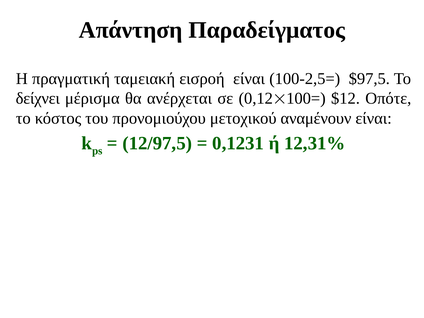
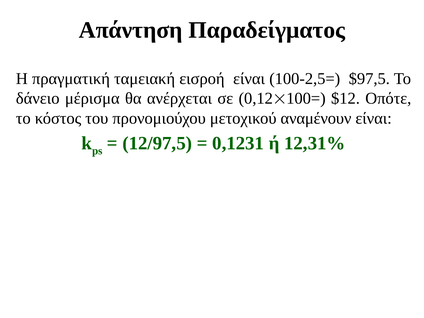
δείχνει: δείχνει -> δάνειο
